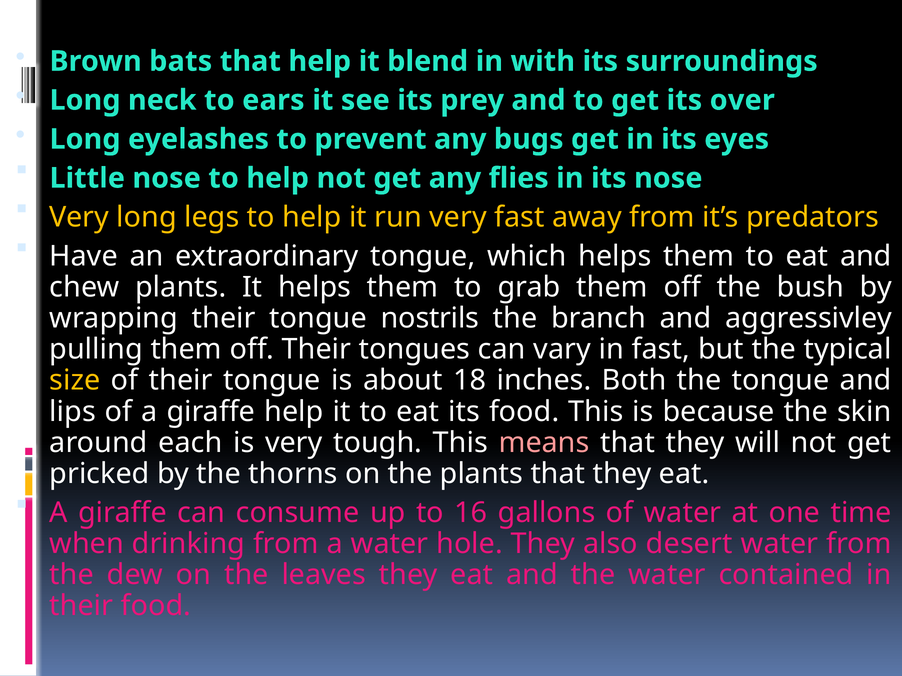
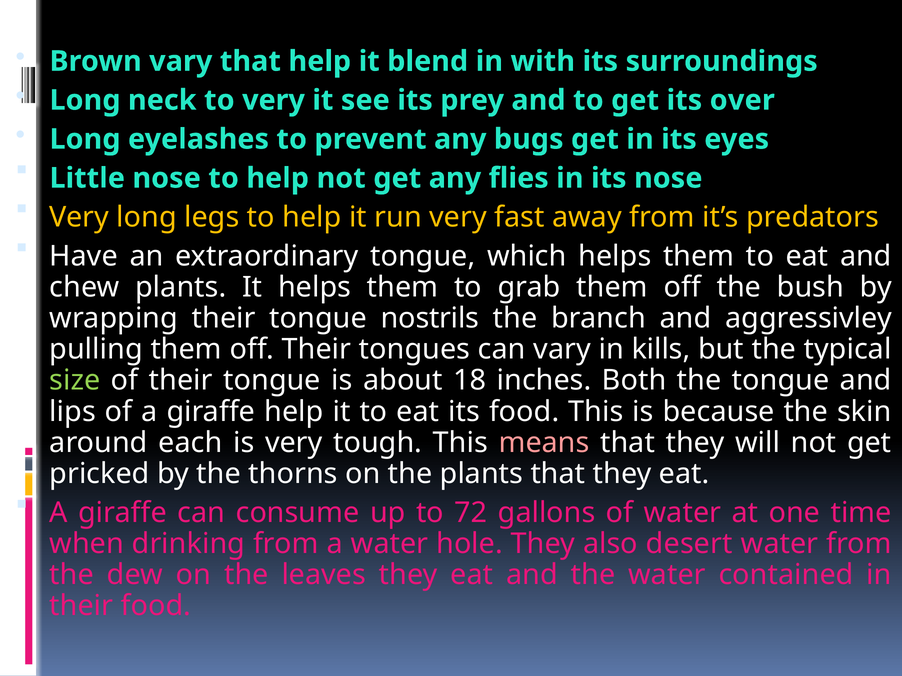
Brown bats: bats -> vary
to ears: ears -> very
in fast: fast -> kills
size colour: yellow -> light green
16: 16 -> 72
